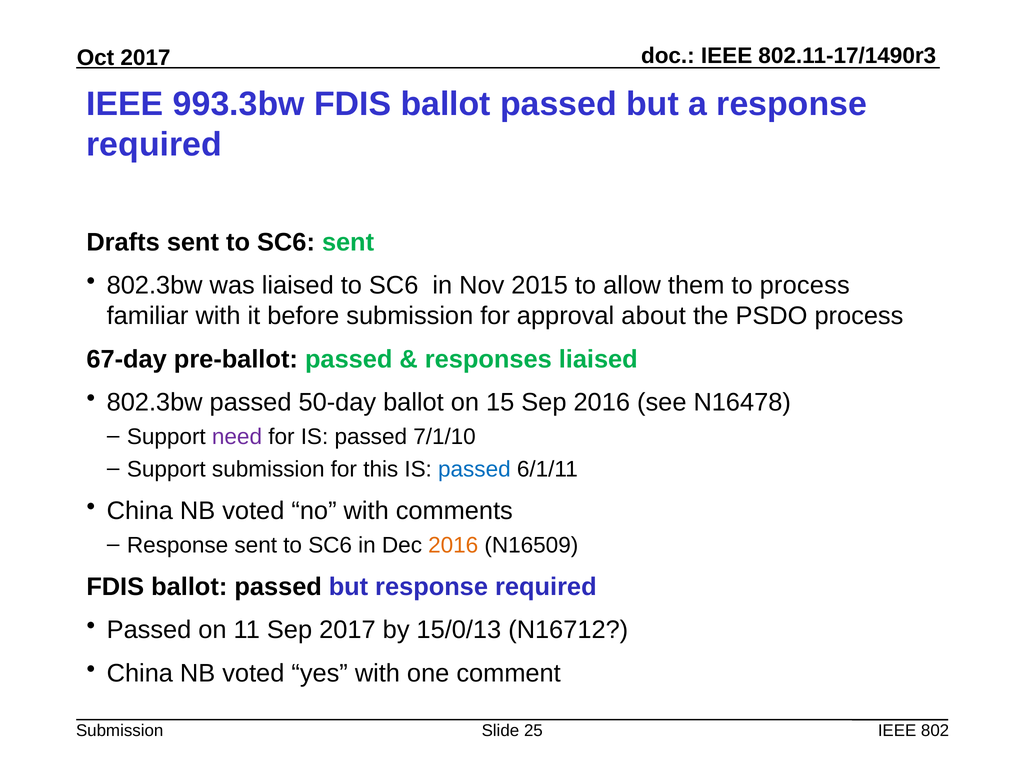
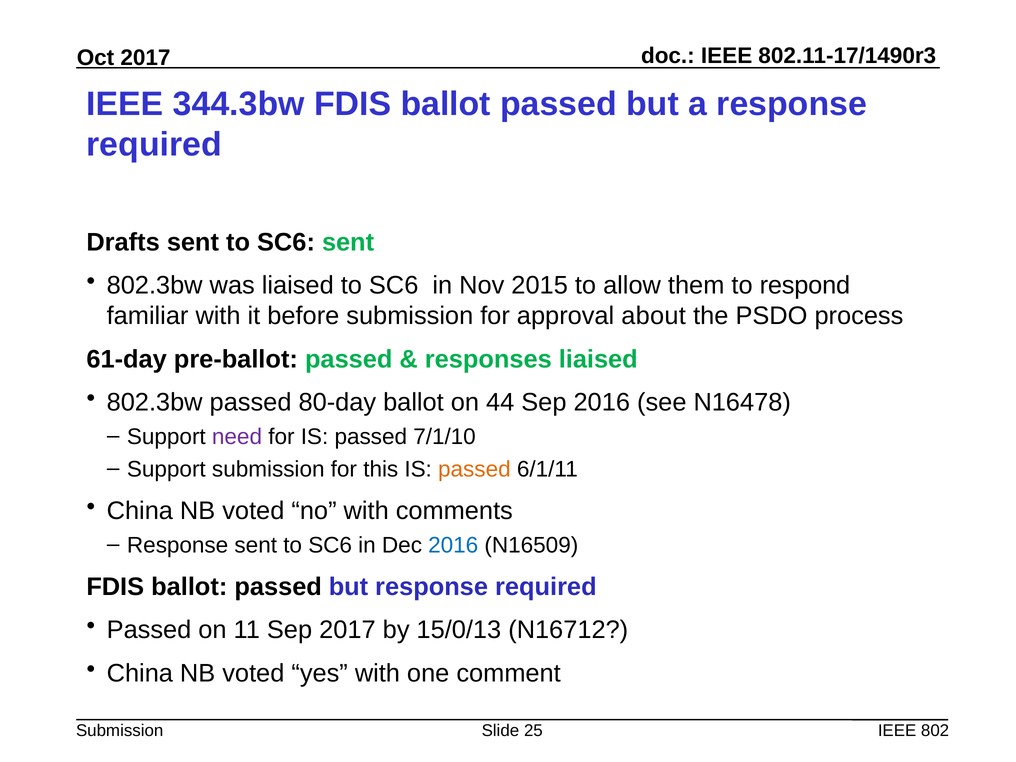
993.3bw: 993.3bw -> 344.3bw
to process: process -> respond
67-day: 67-day -> 61-day
50-day: 50-day -> 80-day
15: 15 -> 44
passed at (474, 469) colour: blue -> orange
2016 at (453, 545) colour: orange -> blue
